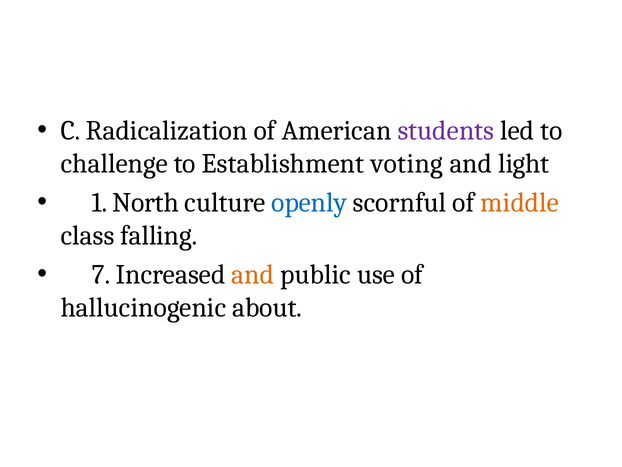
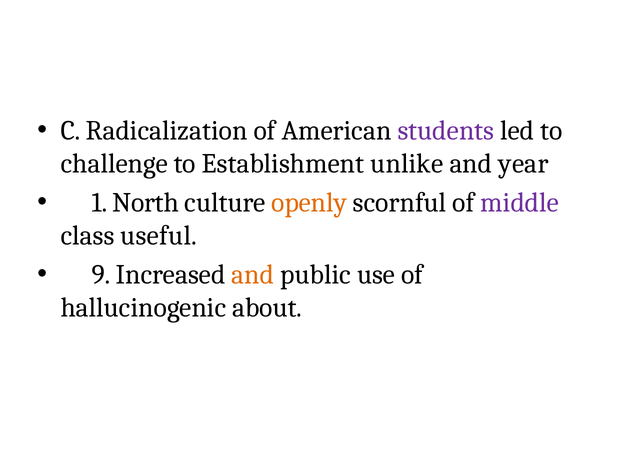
voting: voting -> unlike
light: light -> year
openly colour: blue -> orange
middle colour: orange -> purple
falling: falling -> useful
7: 7 -> 9
